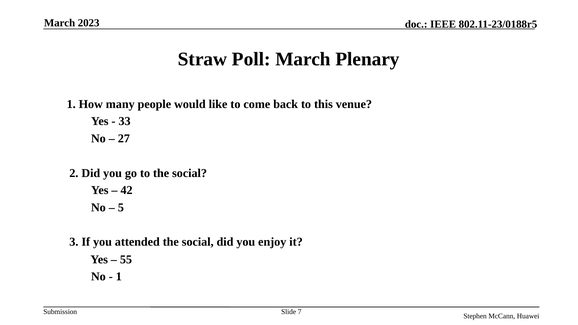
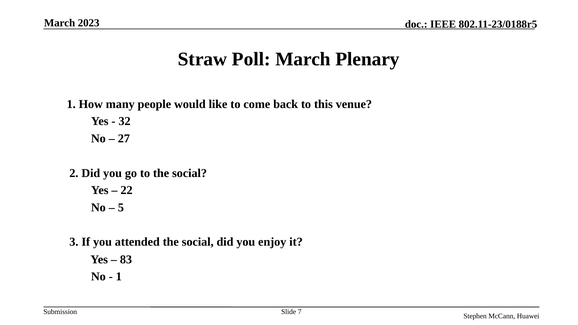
33: 33 -> 32
42: 42 -> 22
55: 55 -> 83
